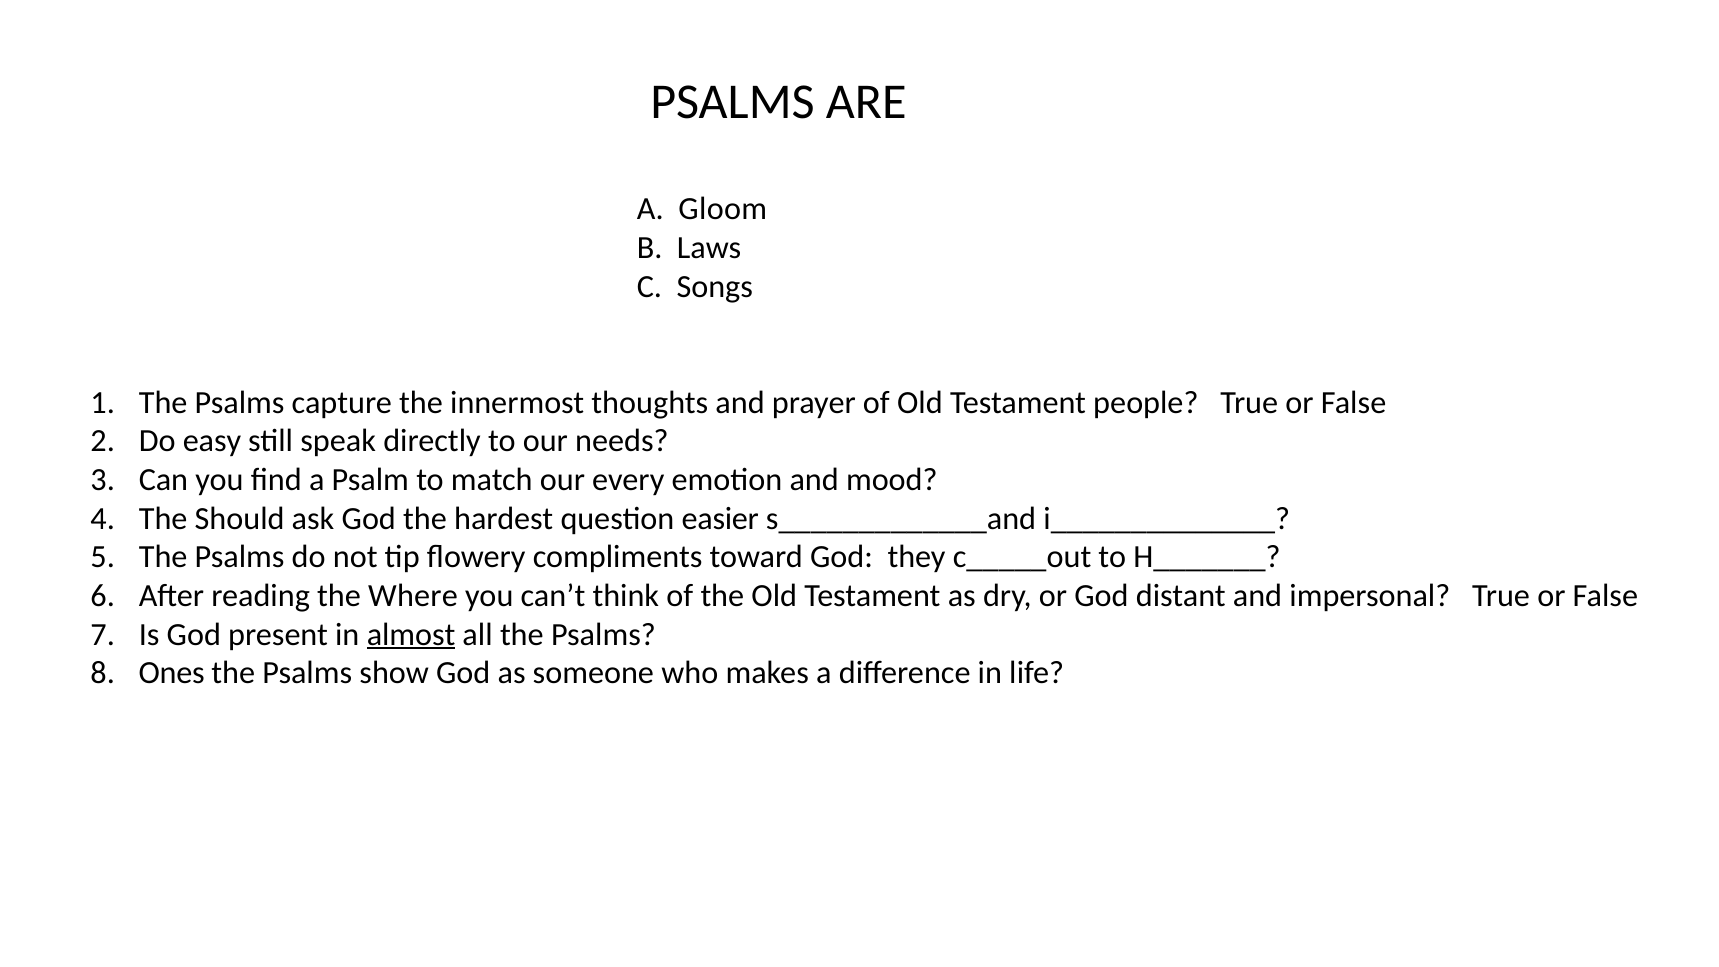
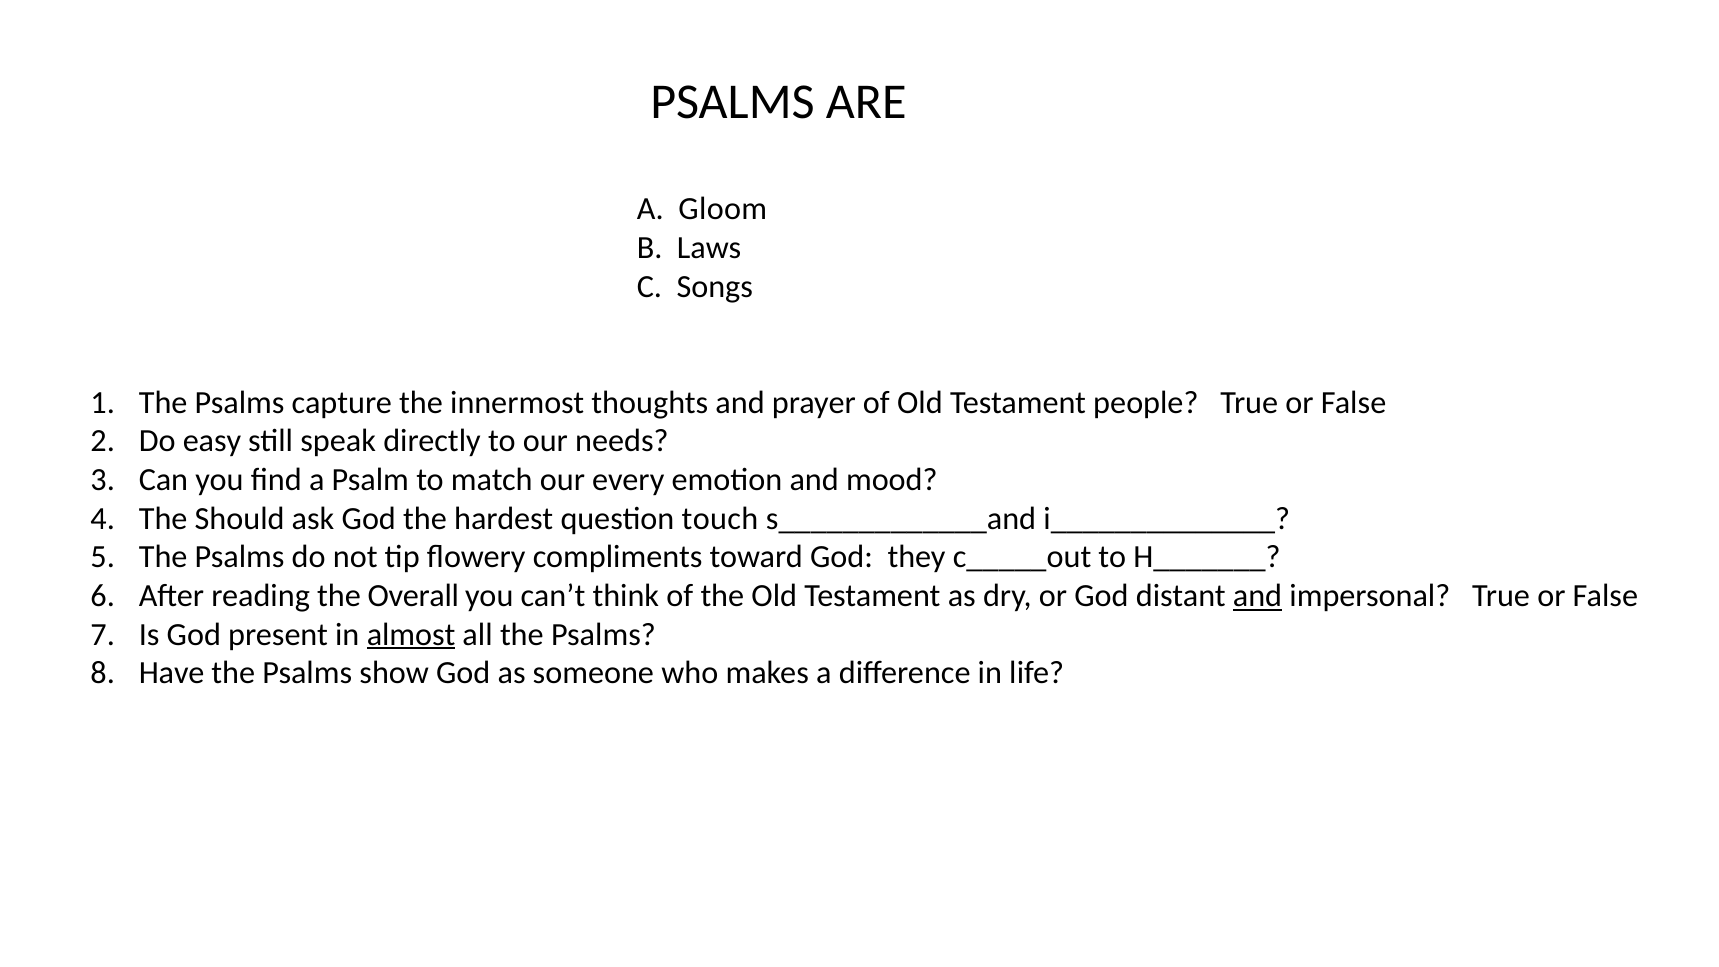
easier: easier -> touch
Where: Where -> Overall
and at (1257, 596) underline: none -> present
Ones: Ones -> Have
